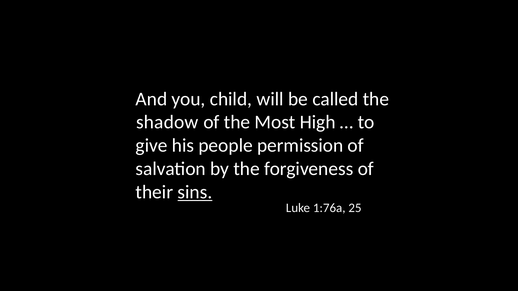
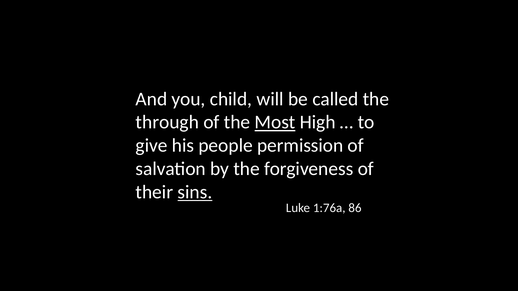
shadow: shadow -> through
Most underline: none -> present
25: 25 -> 86
